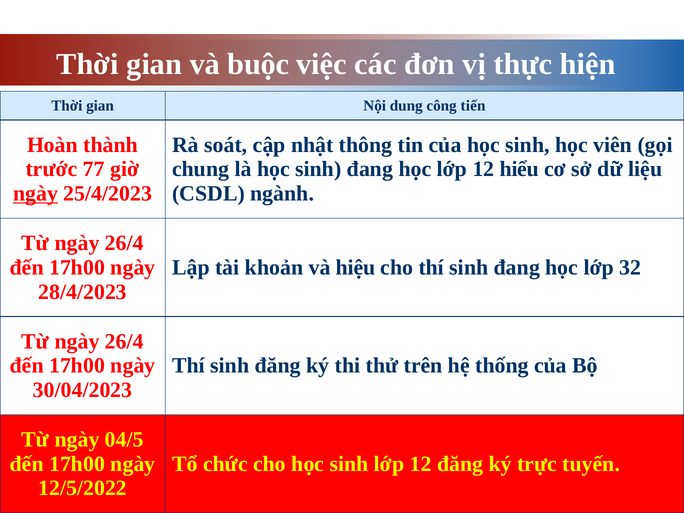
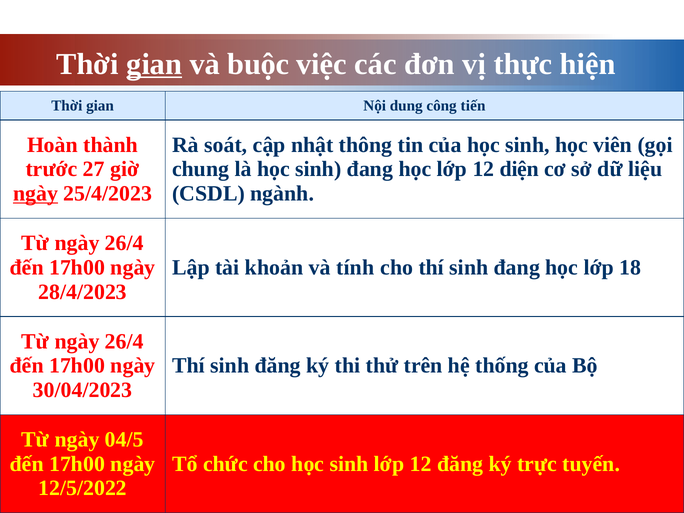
gian at (154, 64) underline: none -> present
77: 77 -> 27
hiểu: hiểu -> diện
hiệu: hiệu -> tính
32: 32 -> 18
